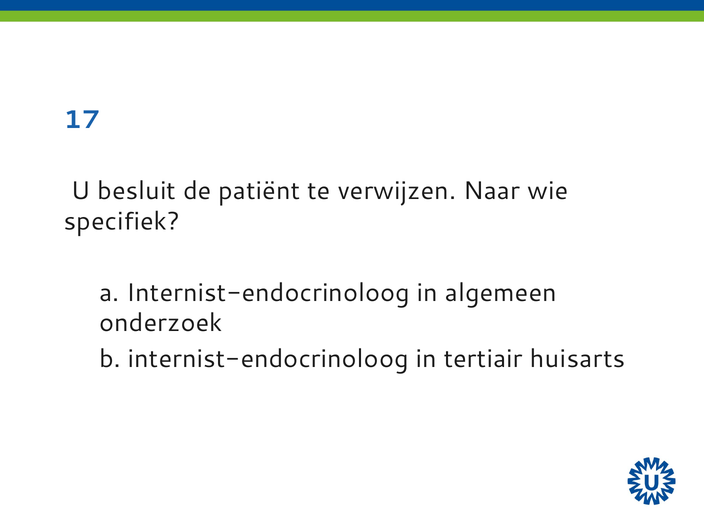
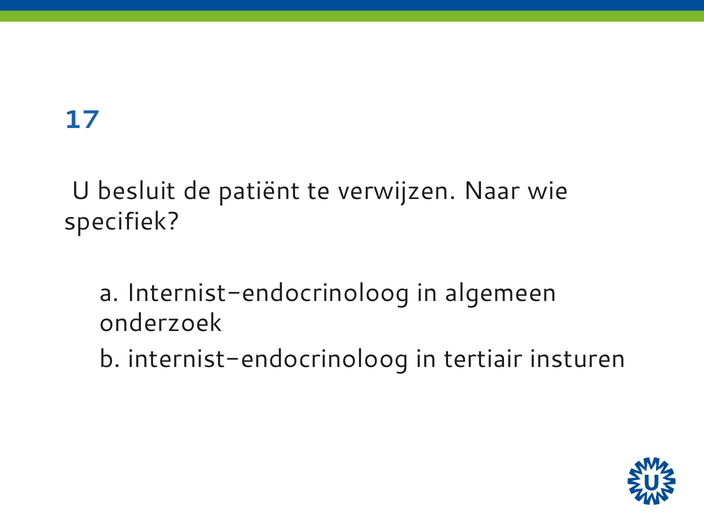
huisarts: huisarts -> insturen
